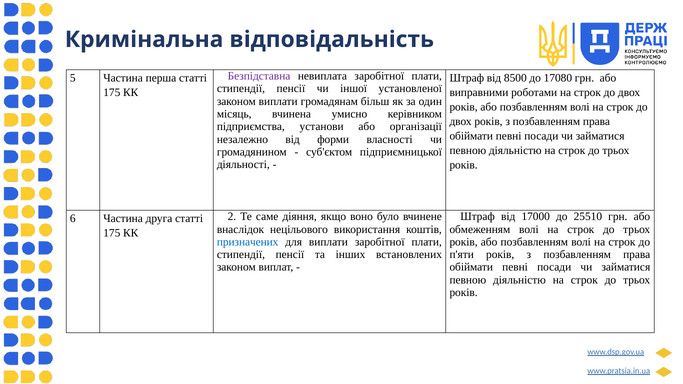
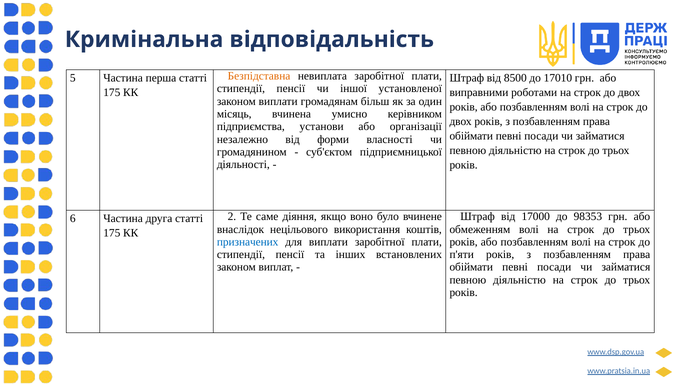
Безпідставна colour: purple -> orange
17080: 17080 -> 17010
25510: 25510 -> 98353
